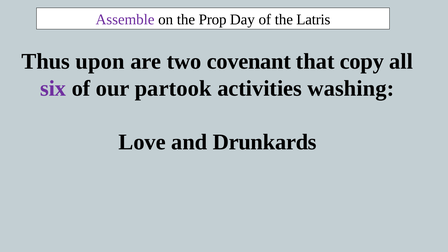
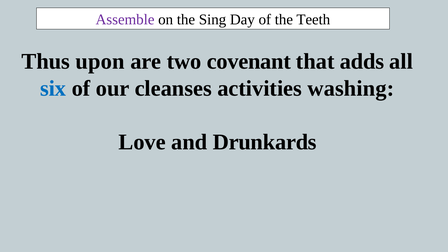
Prop: Prop -> Sing
Latris: Latris -> Teeth
copy: copy -> adds
six colour: purple -> blue
partook: partook -> cleanses
